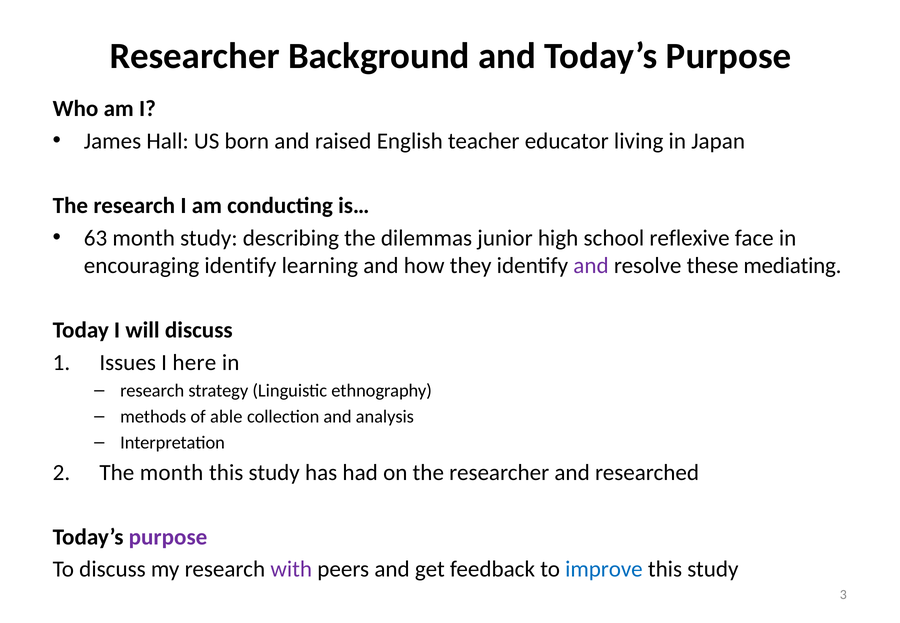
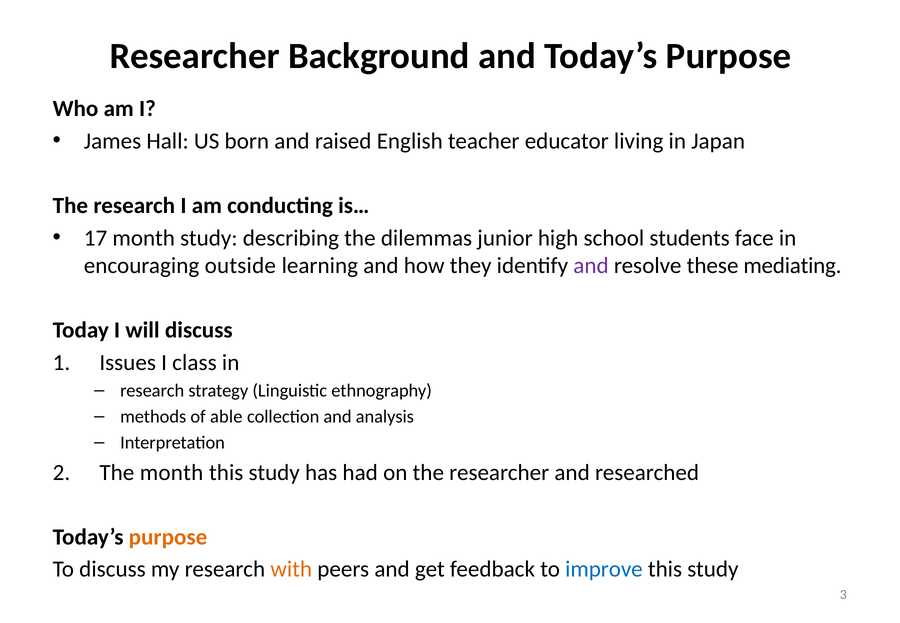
63: 63 -> 17
reflexive: reflexive -> students
encouraging identify: identify -> outside
here: here -> class
purpose at (168, 537) colour: purple -> orange
with colour: purple -> orange
